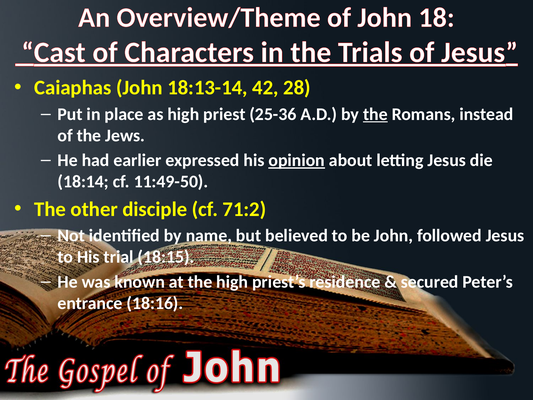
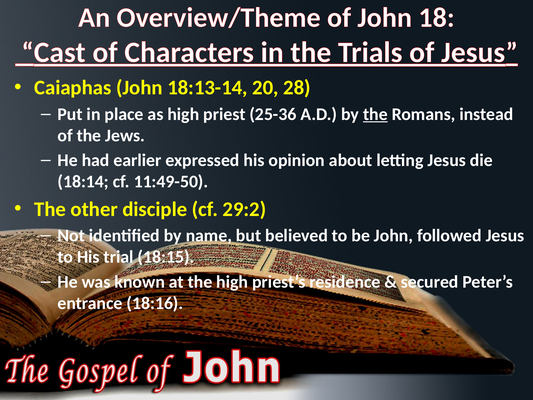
42: 42 -> 20
opinion underline: present -> none
71:2: 71:2 -> 29:2
